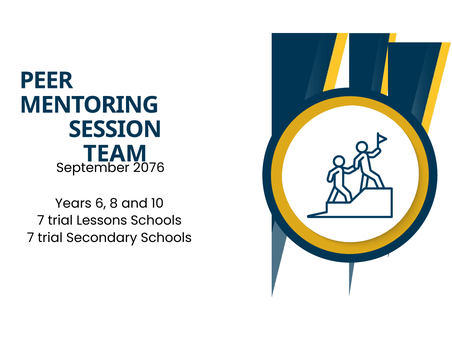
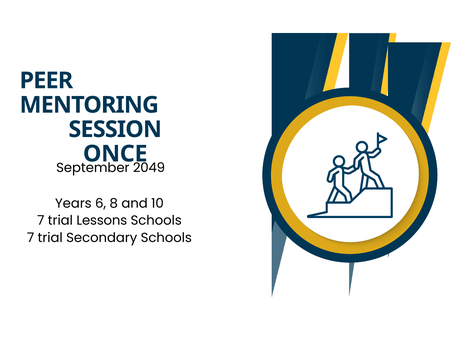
TEAM: TEAM -> ONCE
2076: 2076 -> 2049
